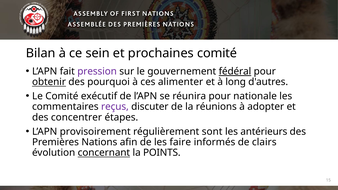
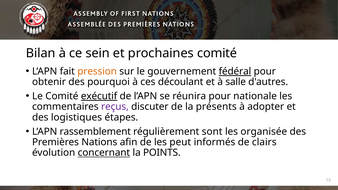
pression colour: purple -> orange
obtenir underline: present -> none
alimenter: alimenter -> découlant
long: long -> salle
exécutif underline: none -> present
réunions: réunions -> présents
concentrer: concentrer -> logistiques
provisoirement: provisoirement -> rassemblement
antérieurs: antérieurs -> organisée
faire: faire -> peut
